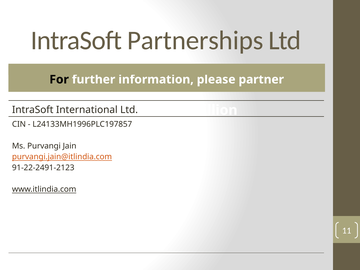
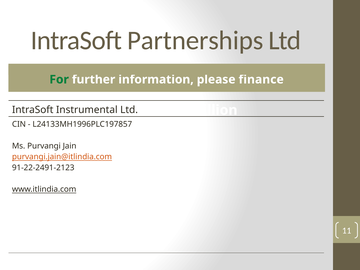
For colour: black -> green
partner: partner -> finance
International: International -> Instrumental
$122: $122 -> $424
